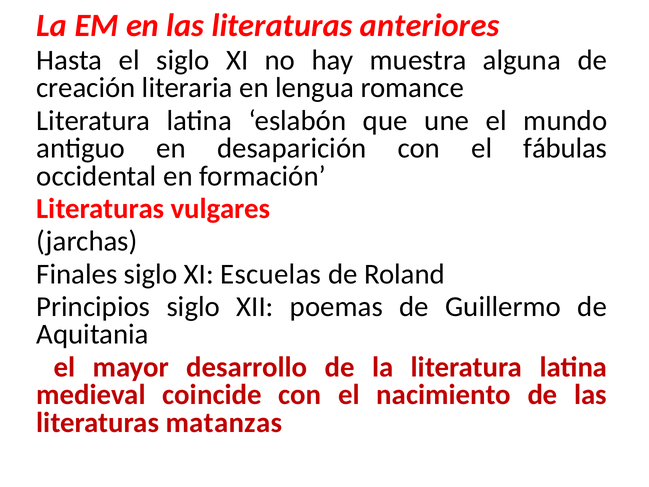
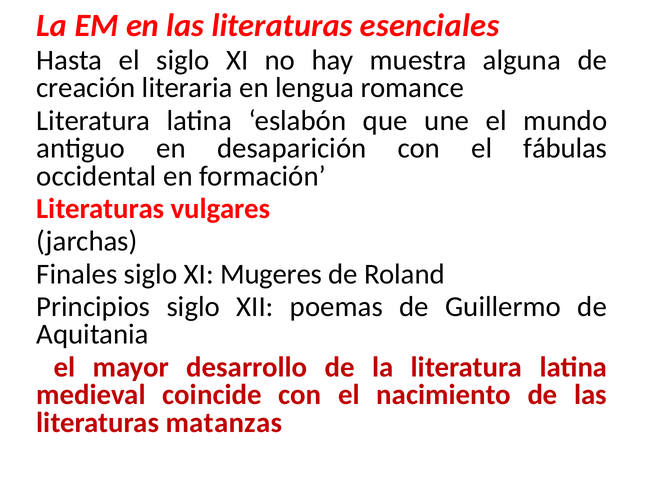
anteriores: anteriores -> esenciales
Escuelas: Escuelas -> Mugeres
